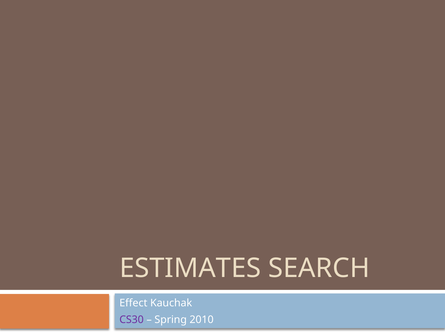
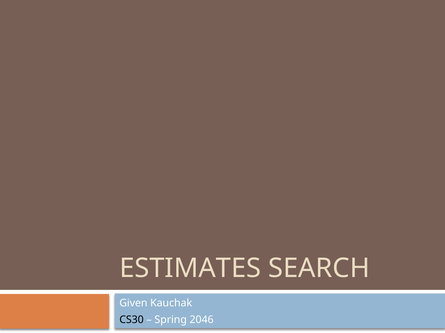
Effect: Effect -> Given
CS30 colour: purple -> black
2010: 2010 -> 2046
